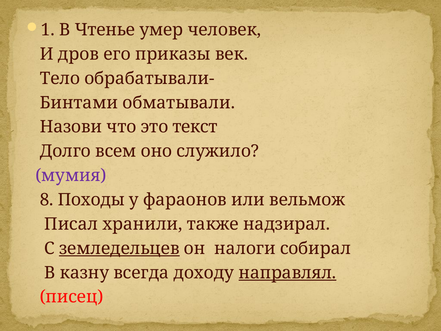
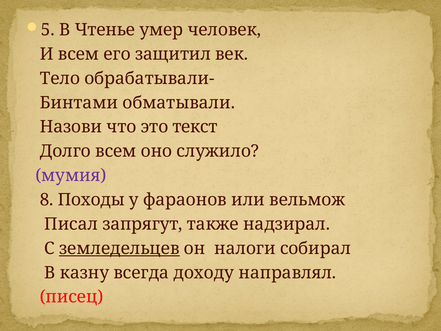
1: 1 -> 5
И дров: дров -> всем
приказы: приказы -> защитил
хранили: хранили -> запрягут
направлял underline: present -> none
